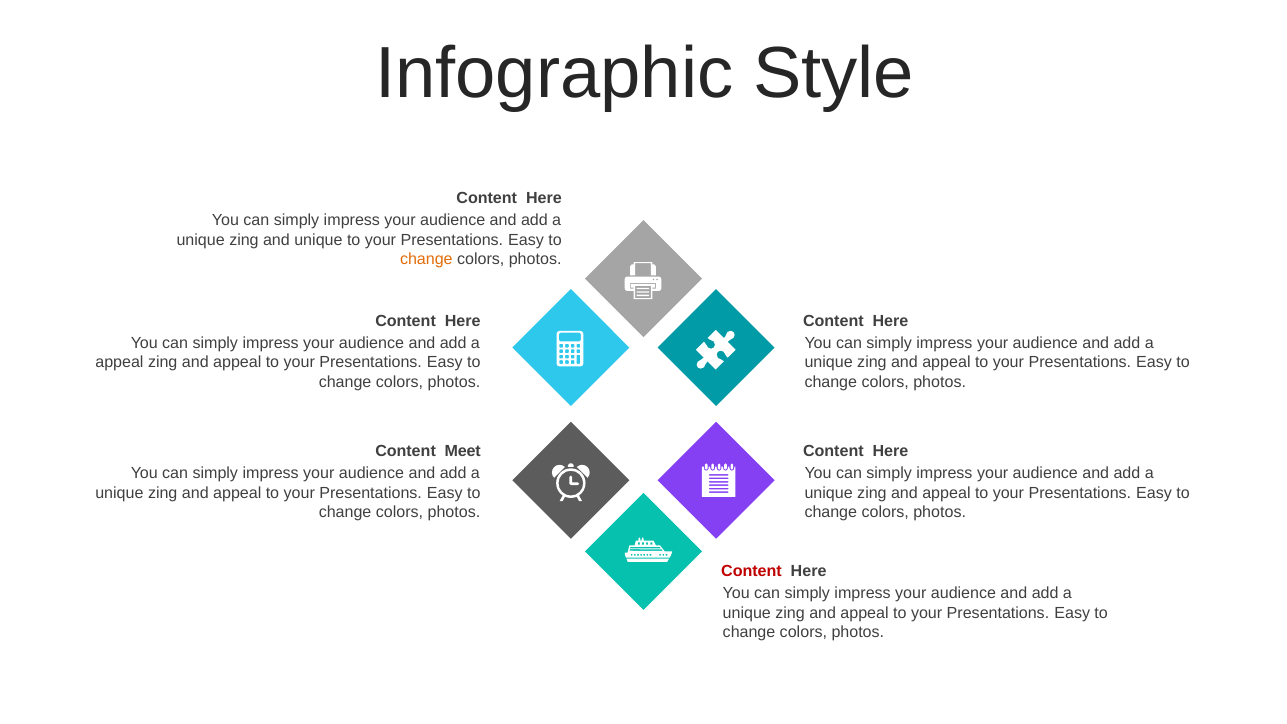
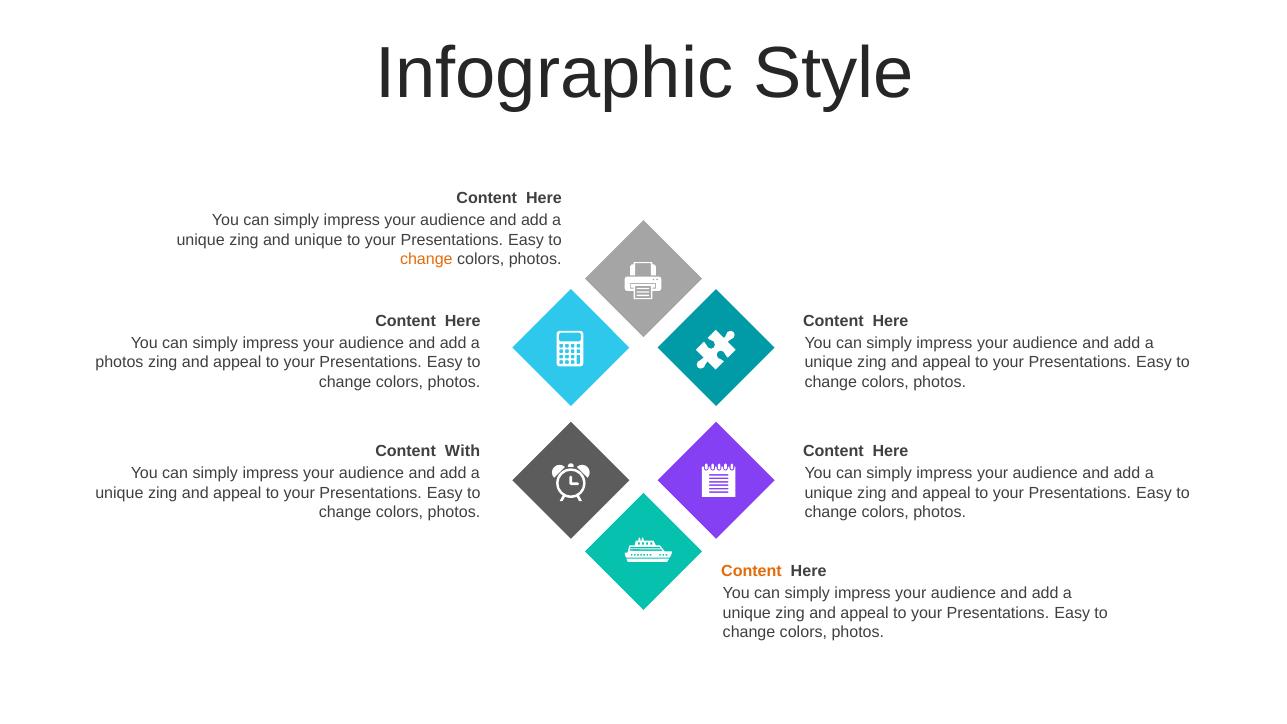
appeal at (119, 362): appeal -> photos
Meet: Meet -> With
Content at (752, 571) colour: red -> orange
